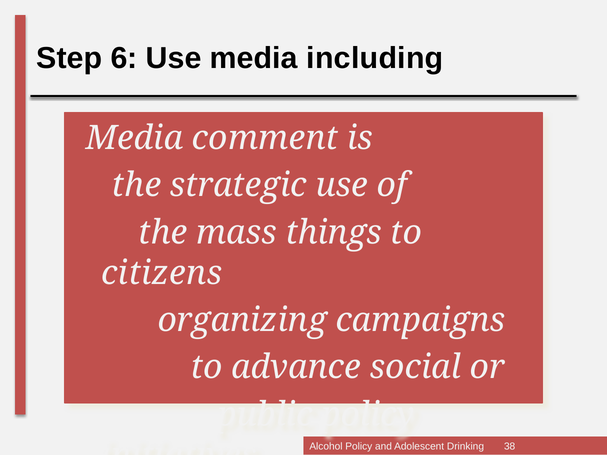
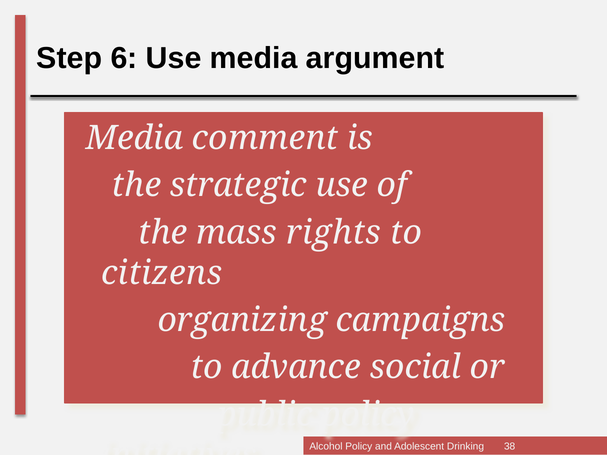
including: including -> argument
things: things -> rights
